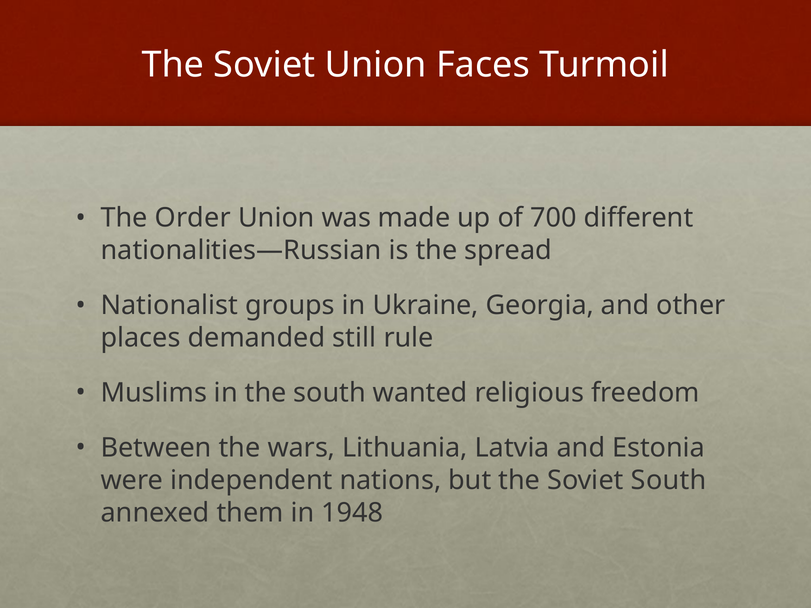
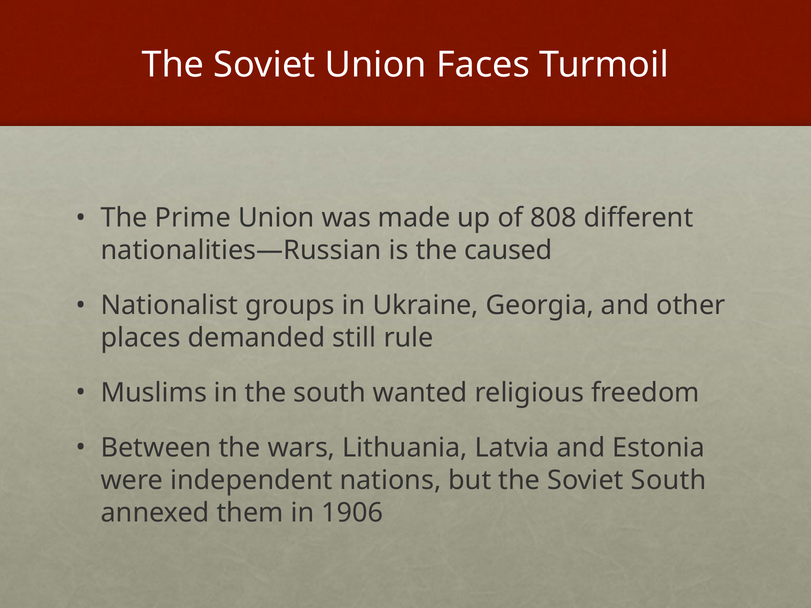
Order: Order -> Prime
700: 700 -> 808
spread: spread -> caused
1948: 1948 -> 1906
